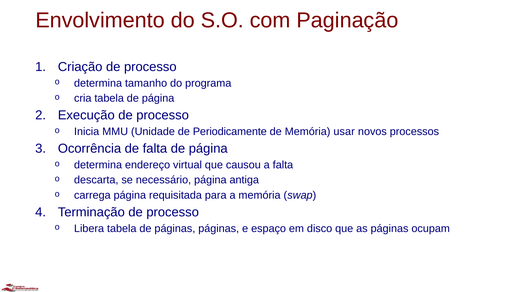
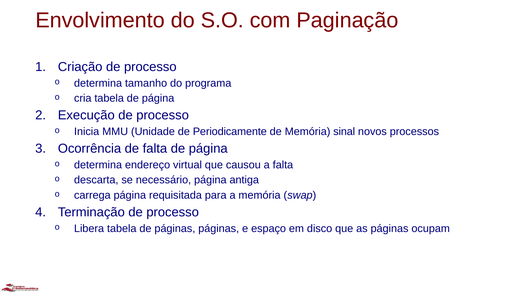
usar: usar -> sinal
